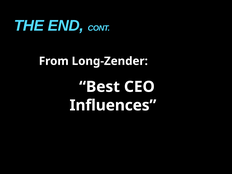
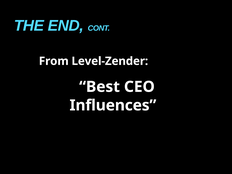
Long-Zender: Long-Zender -> Level-Zender
